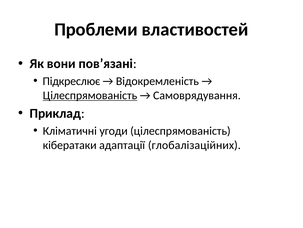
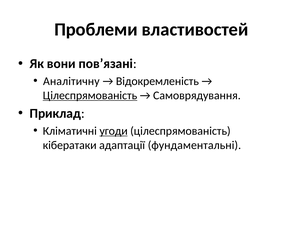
Підкреслює: Підкреслює -> Аналітичну
угоди underline: none -> present
глобалізаційних: глобалізаційних -> фундаментальні
